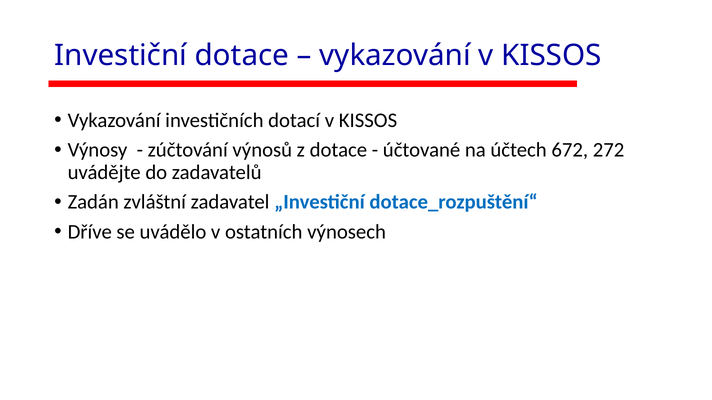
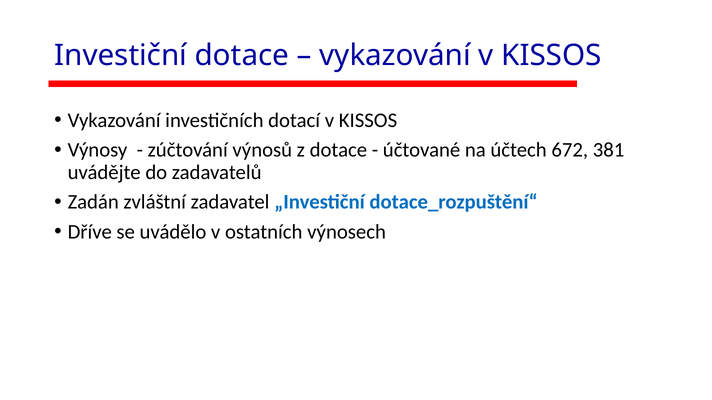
272: 272 -> 381
